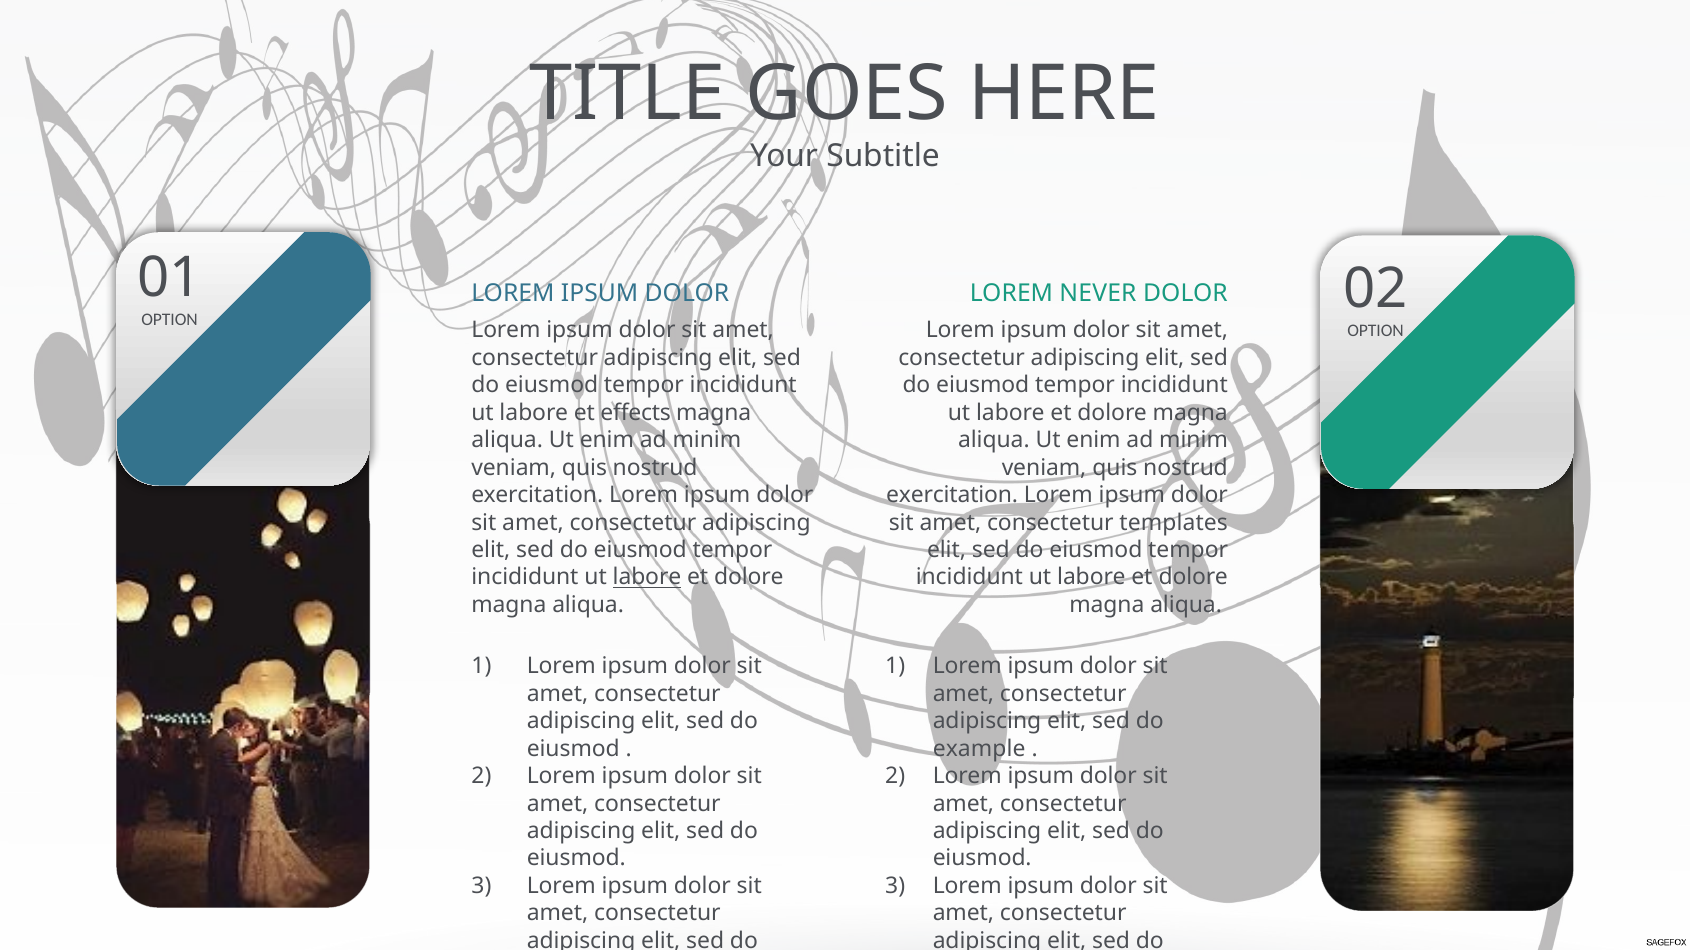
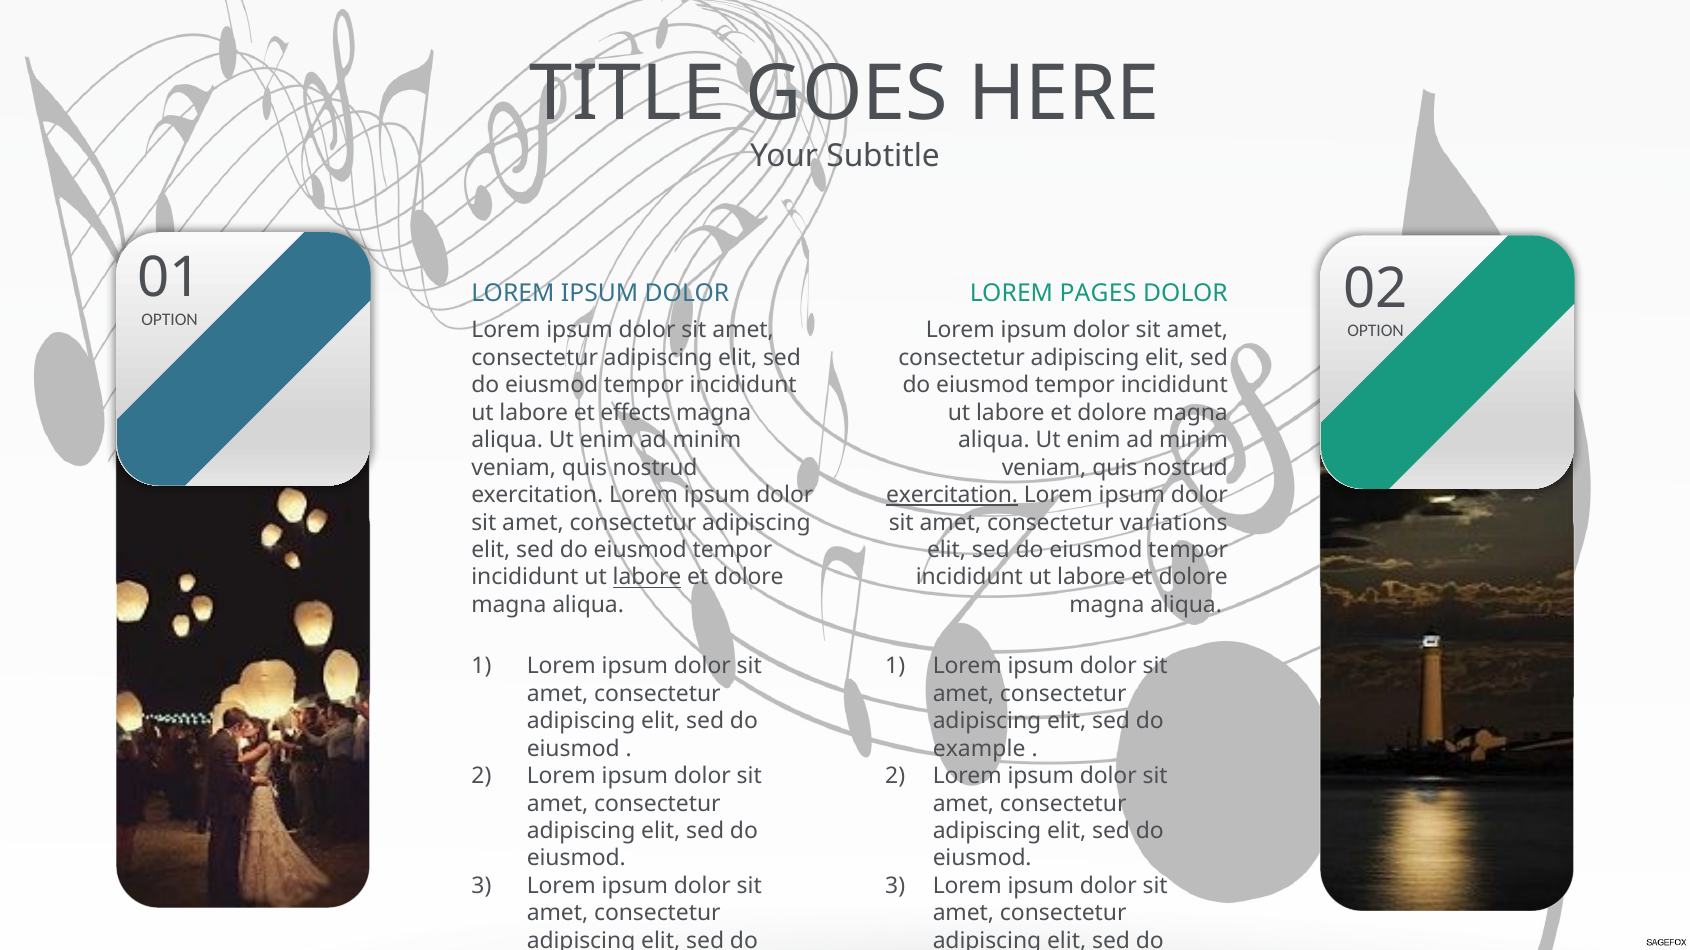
NEVER: NEVER -> PAGES
exercitation at (952, 495) underline: none -> present
templates: templates -> variations
